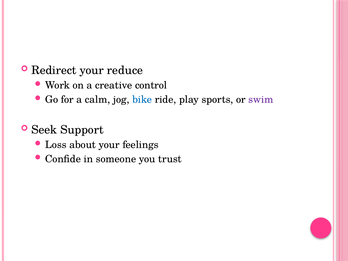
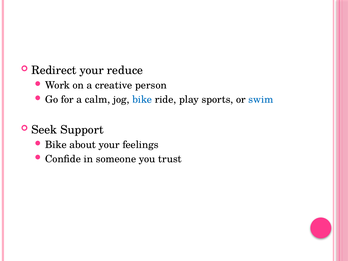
control: control -> person
swim colour: purple -> blue
Loss at (56, 145): Loss -> Bike
